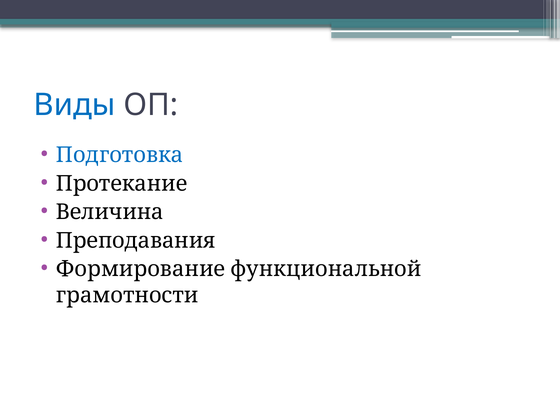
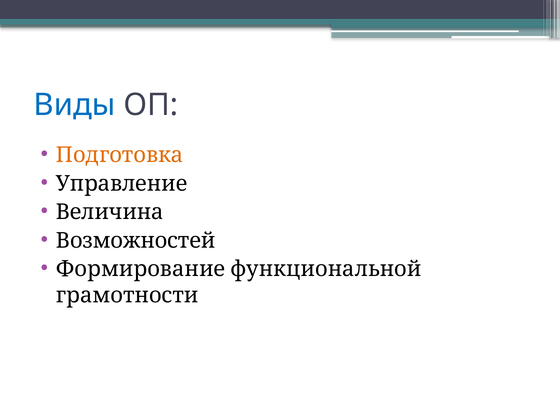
Подготовка colour: blue -> orange
Протекание: Протекание -> Управление
Преподавания: Преподавания -> Возможностей
